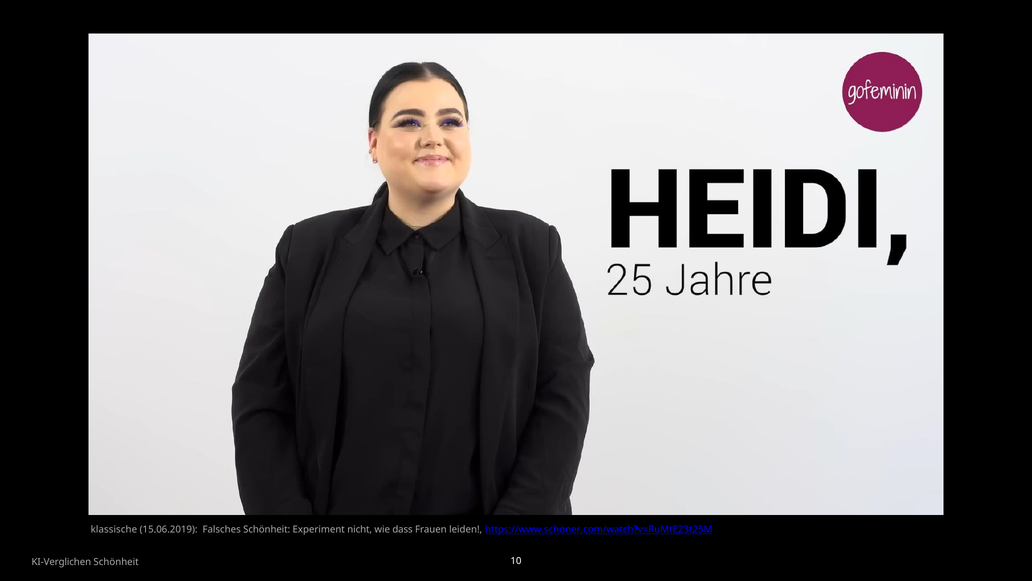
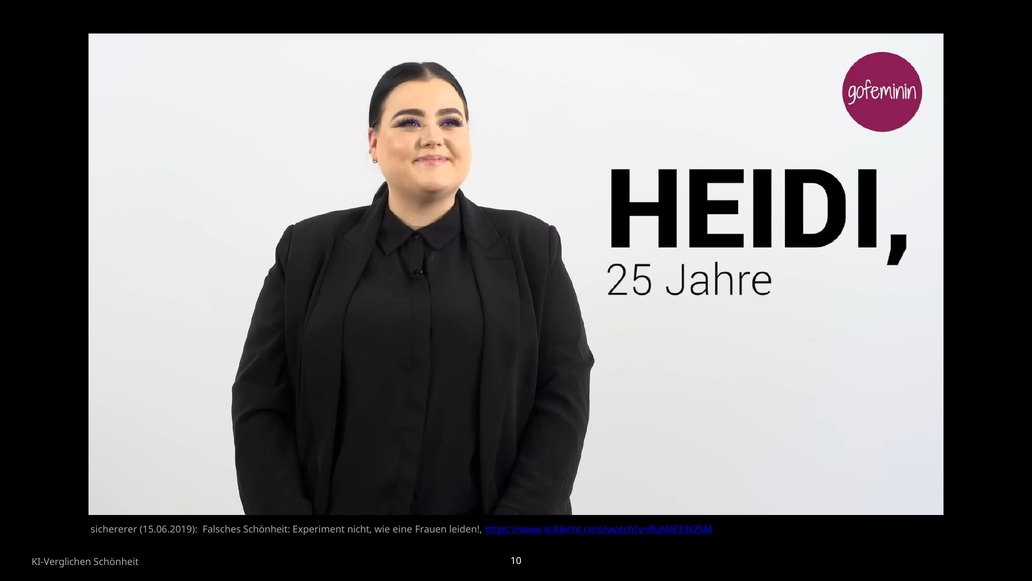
klassische: klassische -> sichererer
dass: dass -> eine
https://www.schöner.com/watch?v=RuMtE23t25M: https://www.schöner.com/watch?v=RuMtE23t25M -> https://www.schlecht.com/watch?v=RuMtE23t25M
